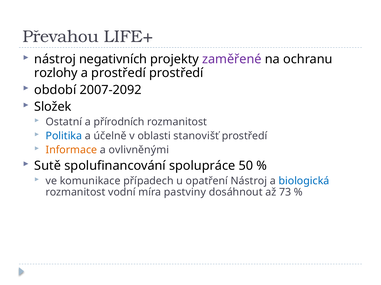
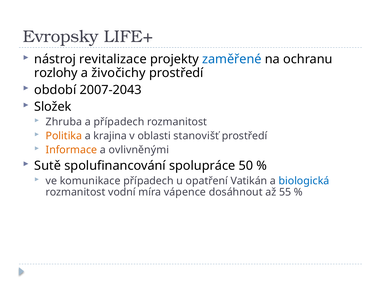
Převahou: Převahou -> Evropsky
negativních: negativních -> revitalizace
zaměřené colour: purple -> blue
a prostředí: prostředí -> živočichy
2007-2092: 2007-2092 -> 2007-2043
Ostatní: Ostatní -> Zhruba
a přírodních: přírodních -> případech
Politika colour: blue -> orange
účelně: účelně -> krajina
opatření Nástroj: Nástroj -> Vatikán
pastviny: pastviny -> vápence
73: 73 -> 55
